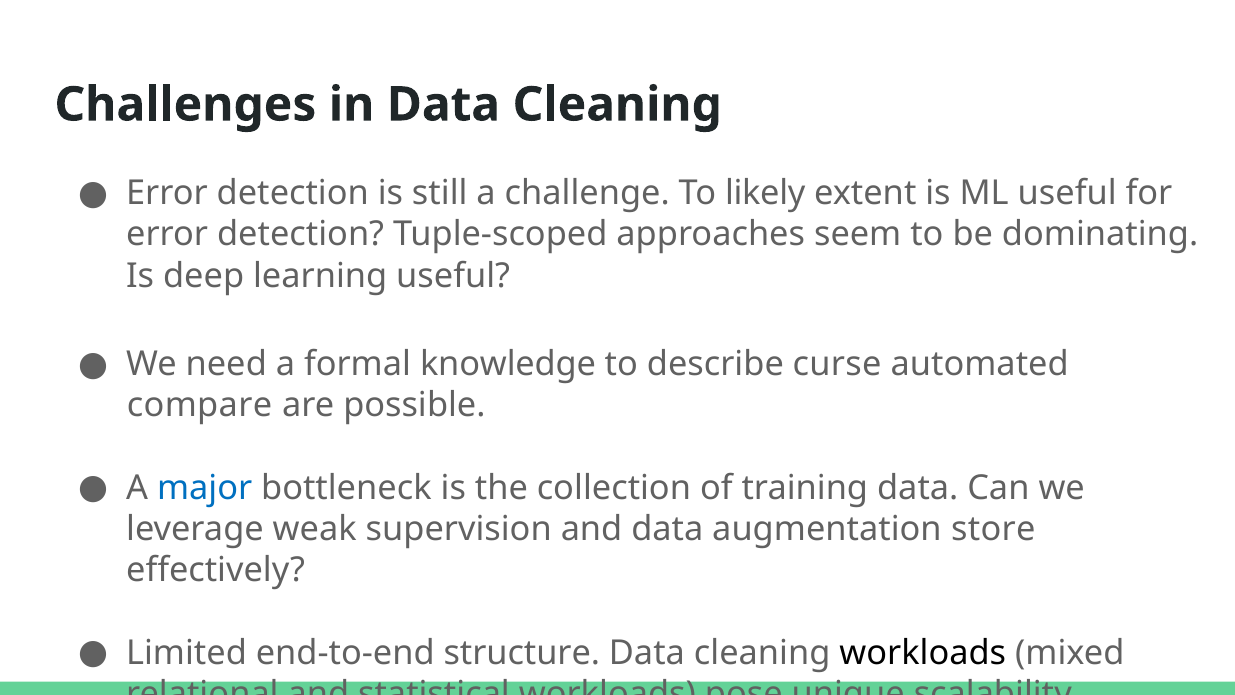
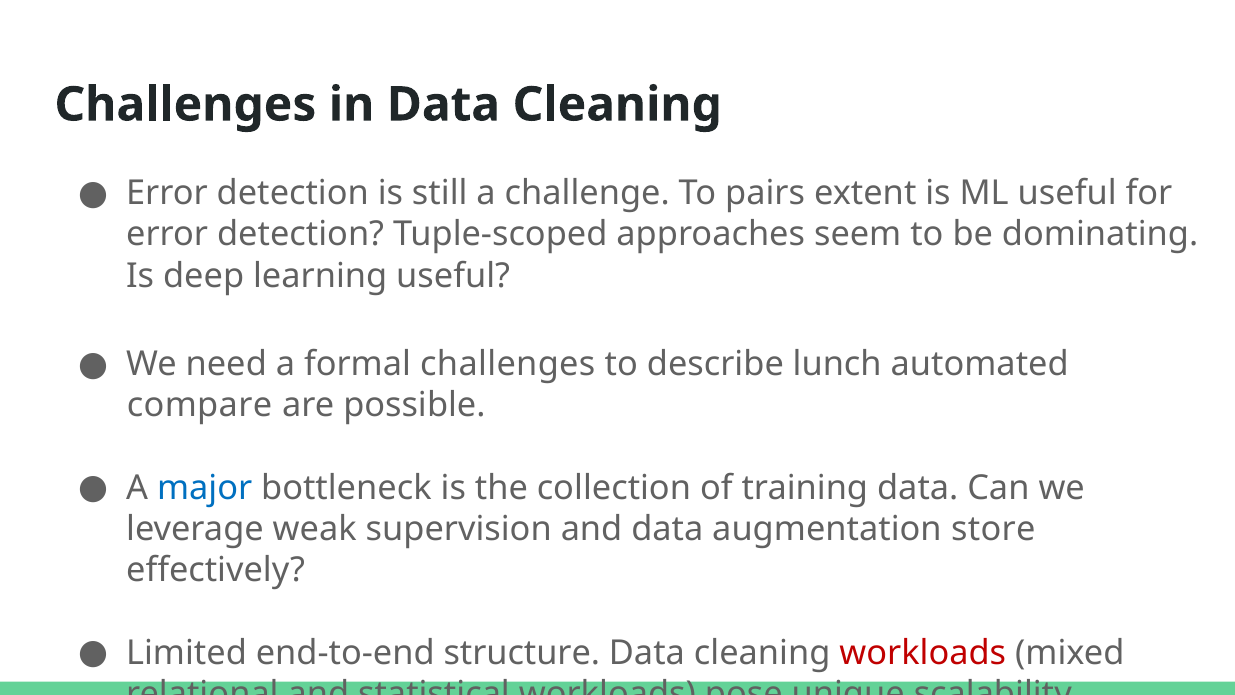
likely: likely -> pairs
formal knowledge: knowledge -> challenges
curse: curse -> lunch
workloads at (923, 653) colour: black -> red
